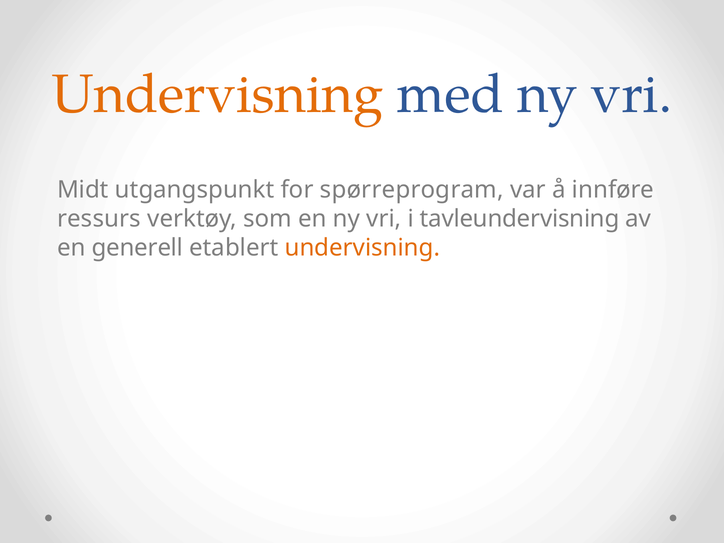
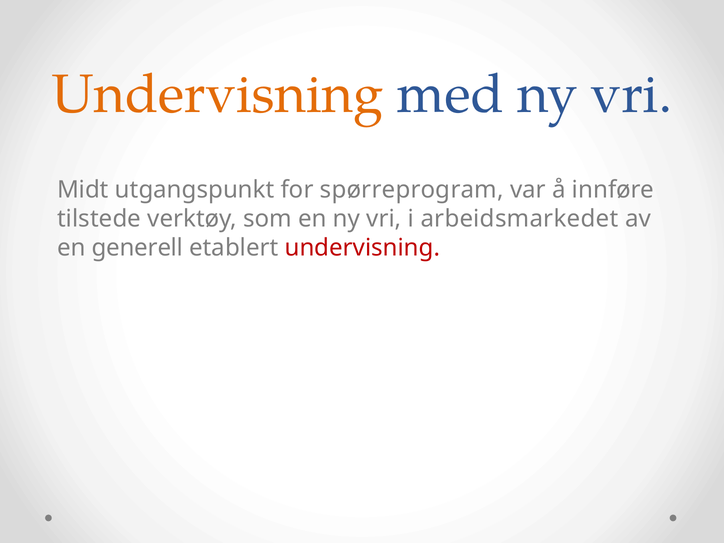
ressurs: ressurs -> tilstede
tavleundervisning: tavleundervisning -> arbeidsmarkedet
undervisning at (362, 248) colour: orange -> red
